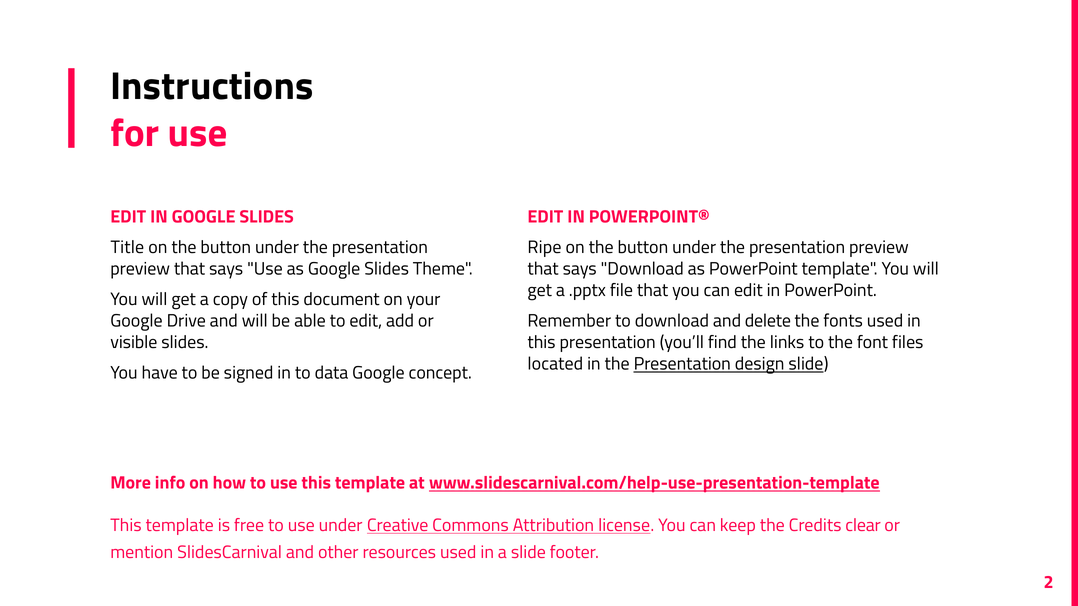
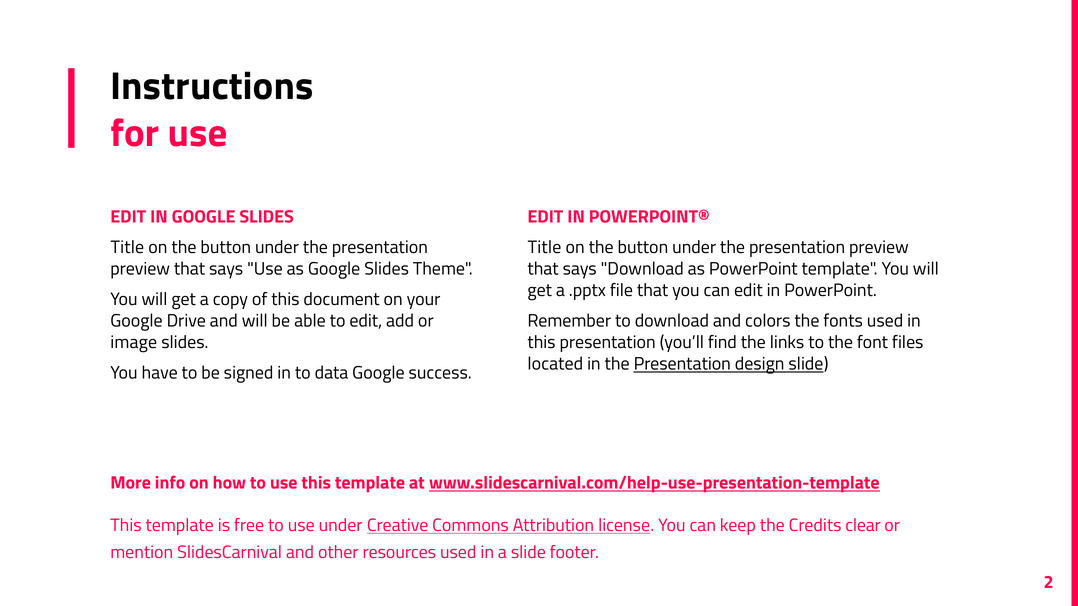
Ripe at (545, 247): Ripe -> Title
delete: delete -> colors
visible: visible -> image
concept: concept -> success
